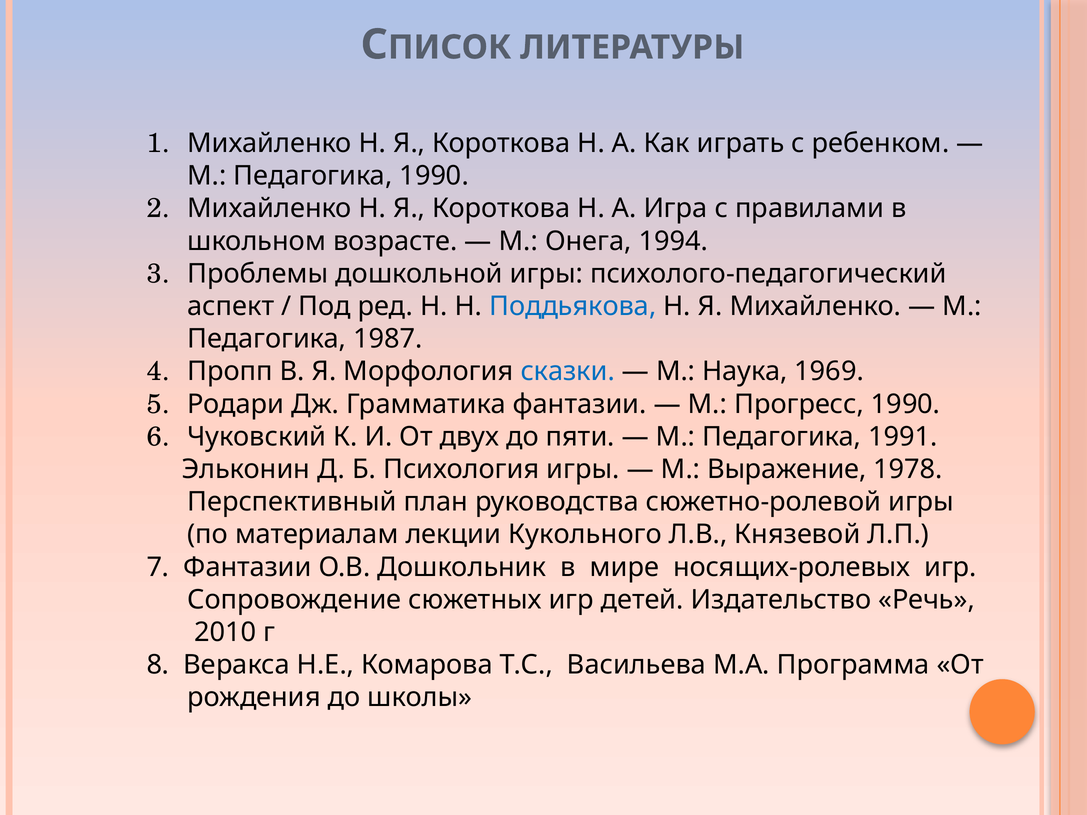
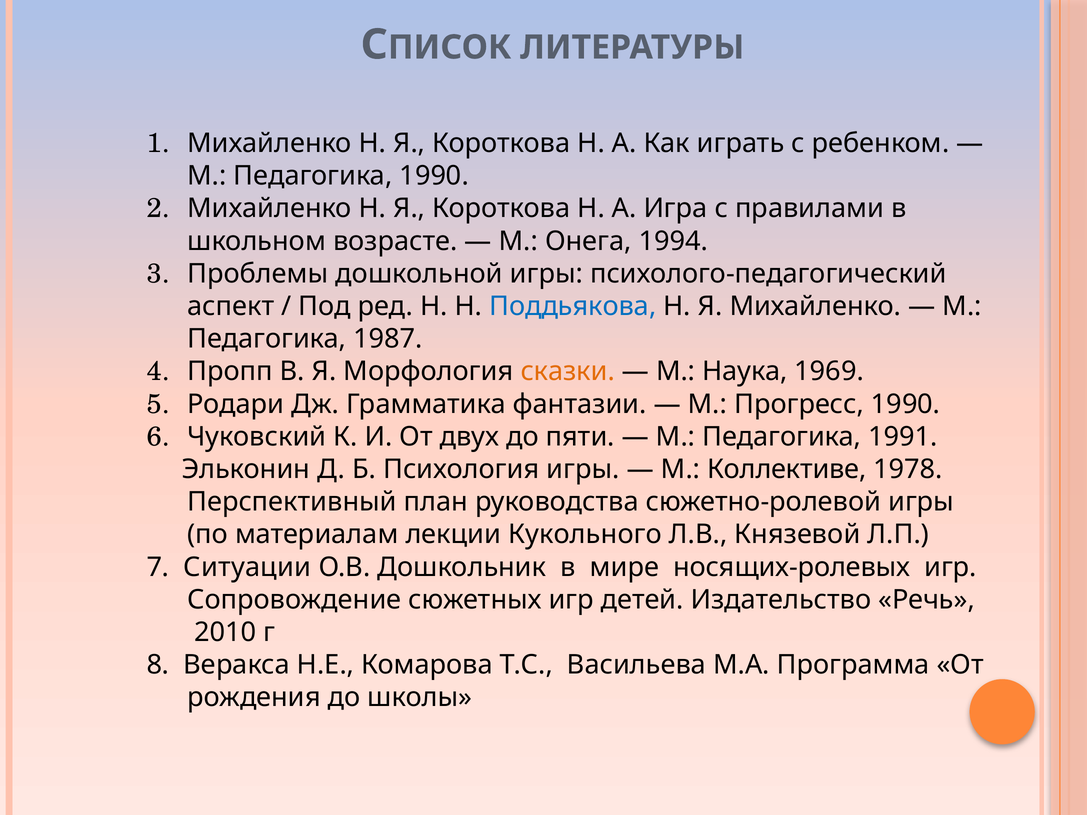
сказки colour: blue -> orange
Выражение: Выражение -> Коллективе
7 Фантазии: Фантазии -> Ситуации
